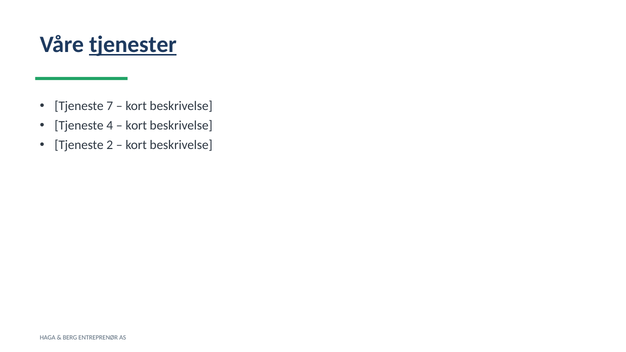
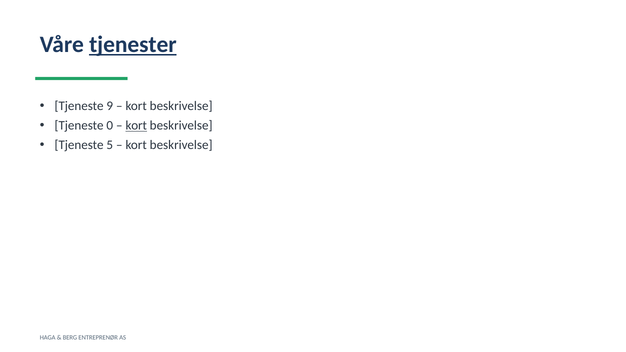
7: 7 -> 9
4: 4 -> 0
kort at (136, 126) underline: none -> present
2: 2 -> 5
